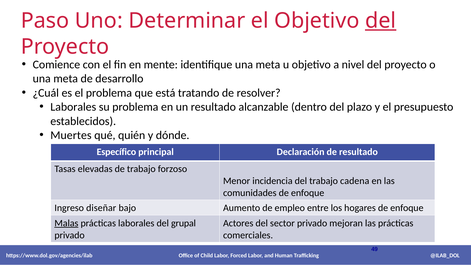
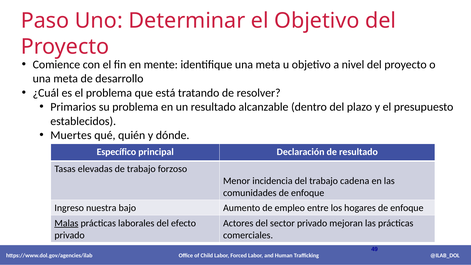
del at (381, 21) underline: present -> none
Laborales at (73, 107): Laborales -> Primarios
diseñar: diseñar -> nuestra
grupal: grupal -> efecto
